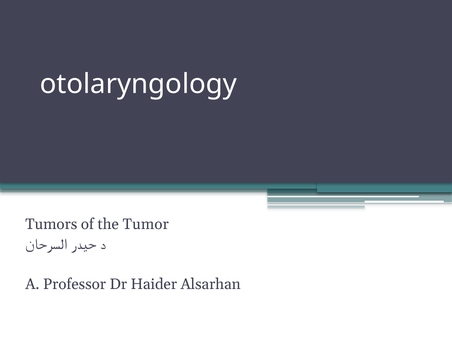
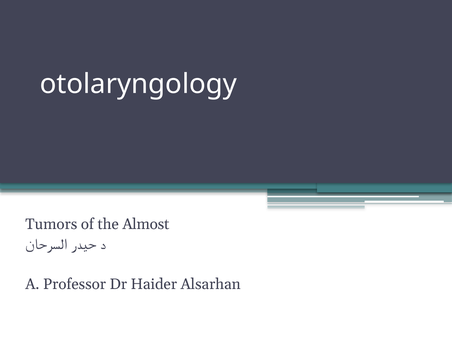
Tumor: Tumor -> Almost
